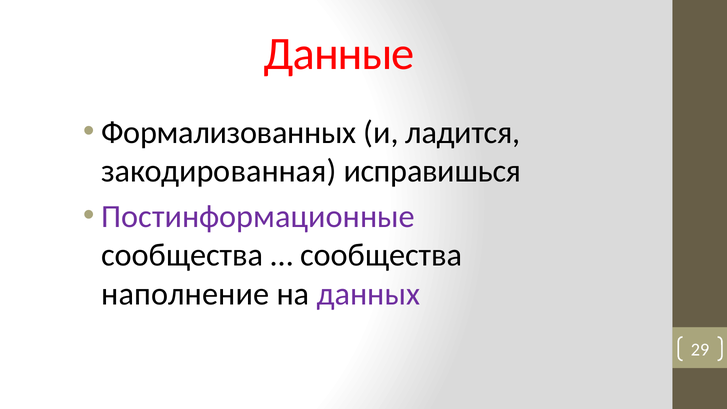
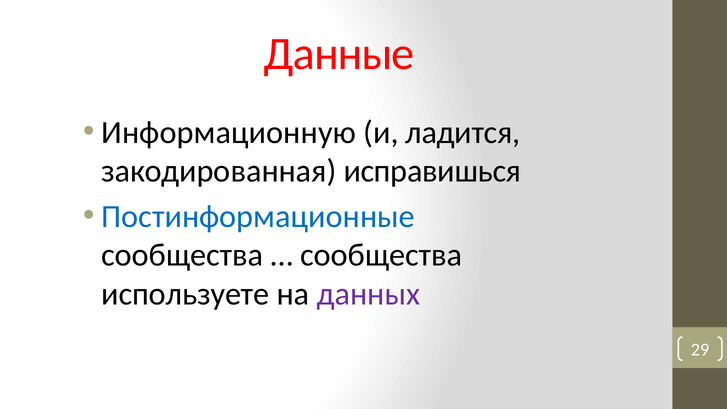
Формализованных: Формализованных -> Информационную
Постинформационные colour: purple -> blue
наполнение: наполнение -> используете
